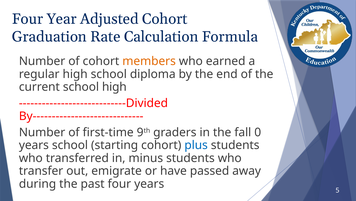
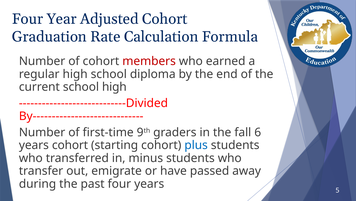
members colour: orange -> red
0: 0 -> 6
years school: school -> cohort
